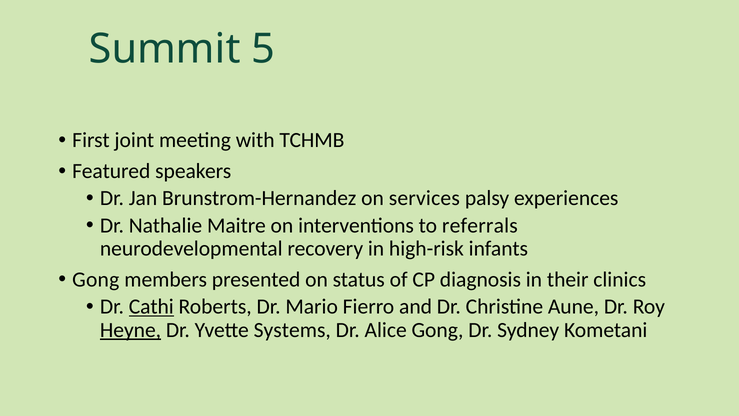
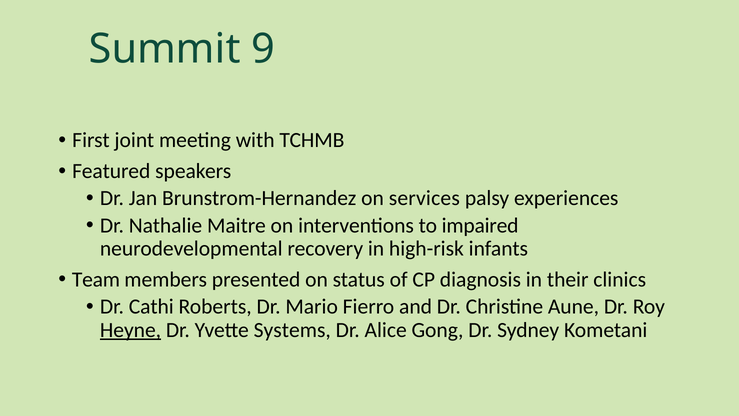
5: 5 -> 9
referrals: referrals -> impaired
Gong at (96, 279): Gong -> Team
Cathi underline: present -> none
